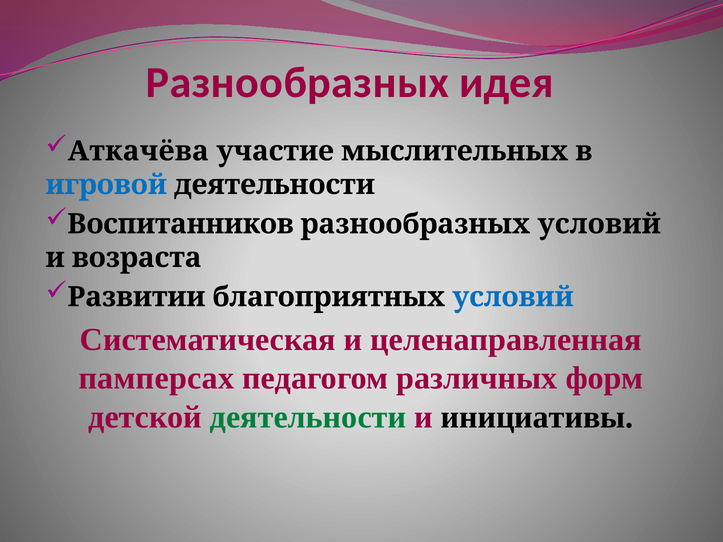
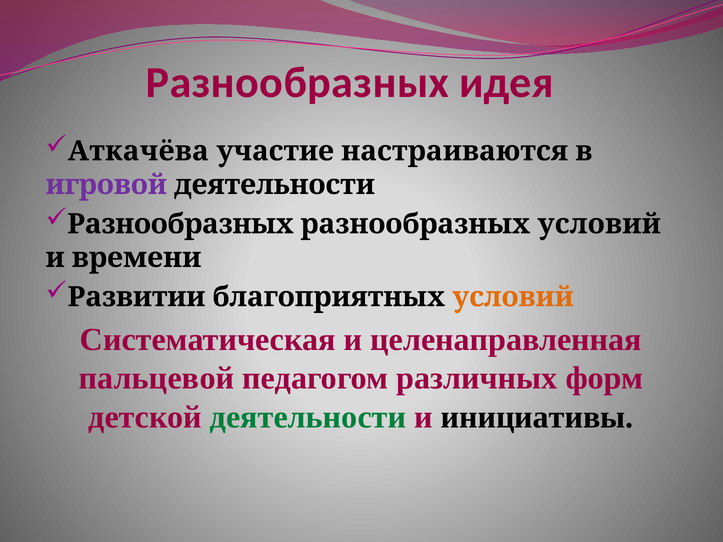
мыслительных: мыслительных -> настраиваются
игровой colour: blue -> purple
Воспитанников at (181, 224): Воспитанников -> Разнообразных
возраста: возраста -> времени
условий at (513, 297) colour: blue -> orange
памперсах: памперсах -> пальцевой
